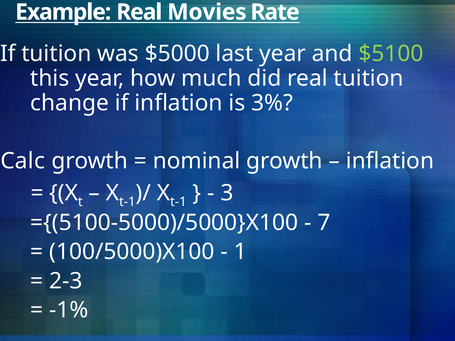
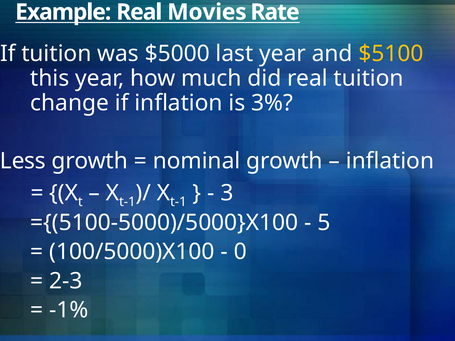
$5100 colour: light green -> yellow
Calc: Calc -> Less
7: 7 -> 5
1: 1 -> 0
